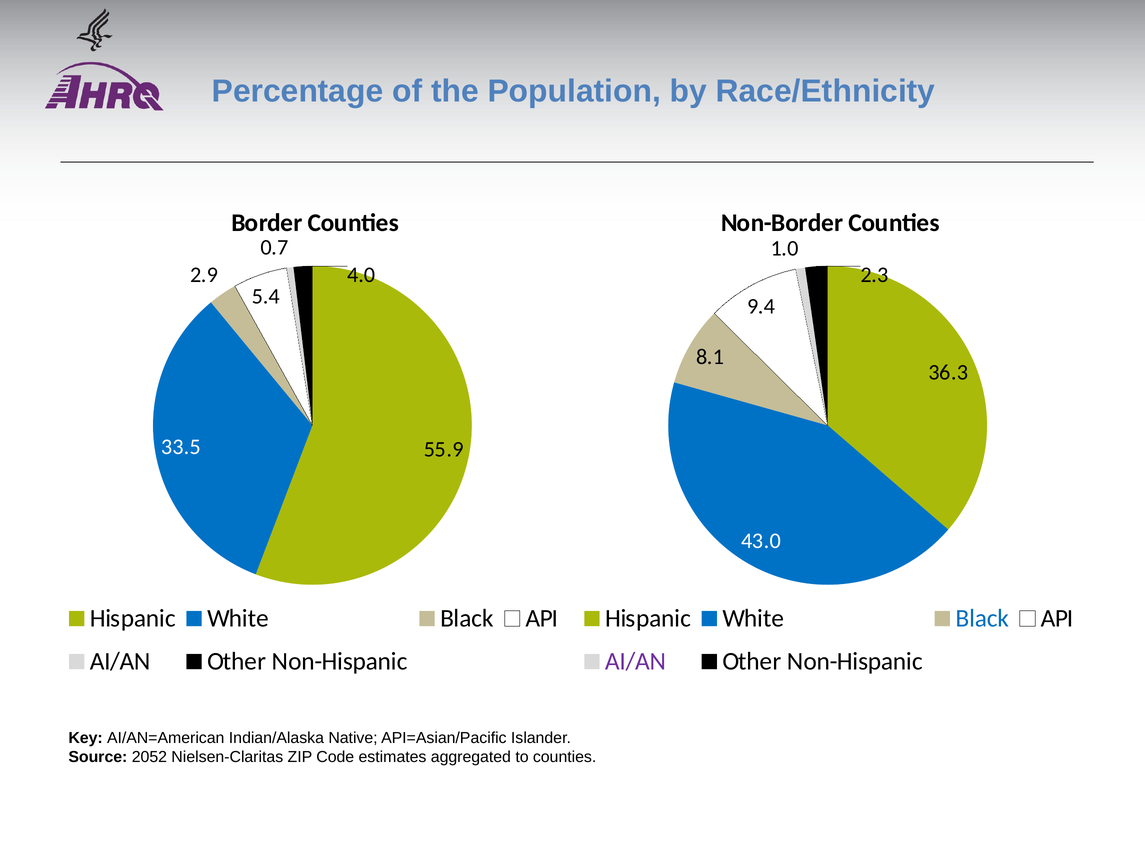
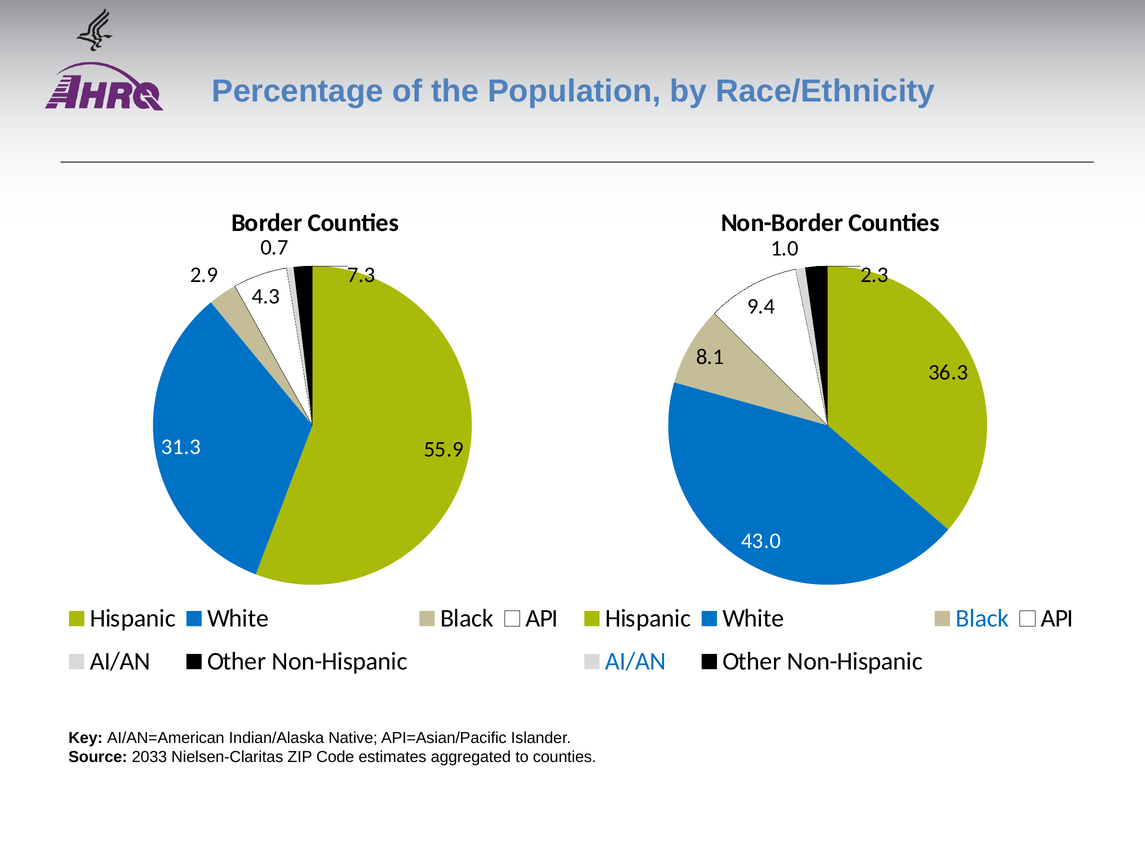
4.0: 4.0 -> 7.3
5.4: 5.4 -> 4.3
33.5: 33.5 -> 31.3
AI/AN at (635, 661) colour: purple -> blue
2052: 2052 -> 2033
